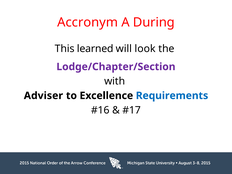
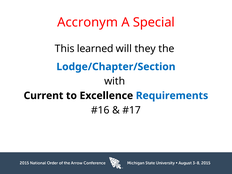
During: During -> Special
look: look -> they
Lodge/Chapter/Section colour: purple -> blue
Adviser: Adviser -> Current
